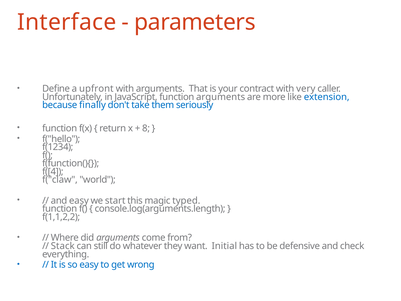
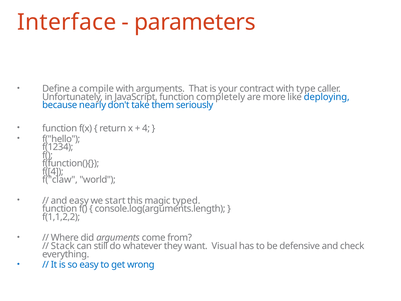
upfront: upfront -> compile
very: very -> type
function arguments: arguments -> completely
extension: extension -> deploying
finally: finally -> nearly
8: 8 -> 4
Initial: Initial -> Visual
